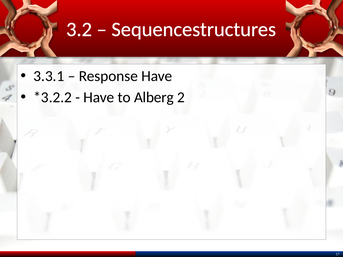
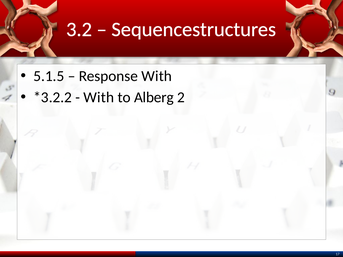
3.3.1: 3.3.1 -> 5.1.5
Response Have: Have -> With
Have at (99, 97): Have -> With
